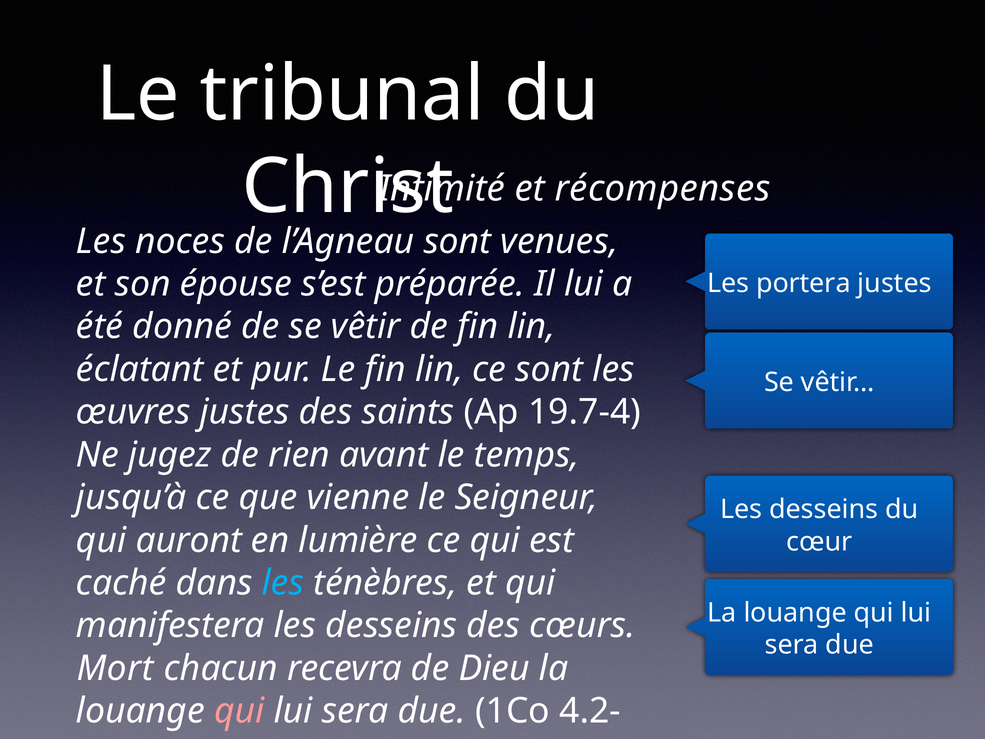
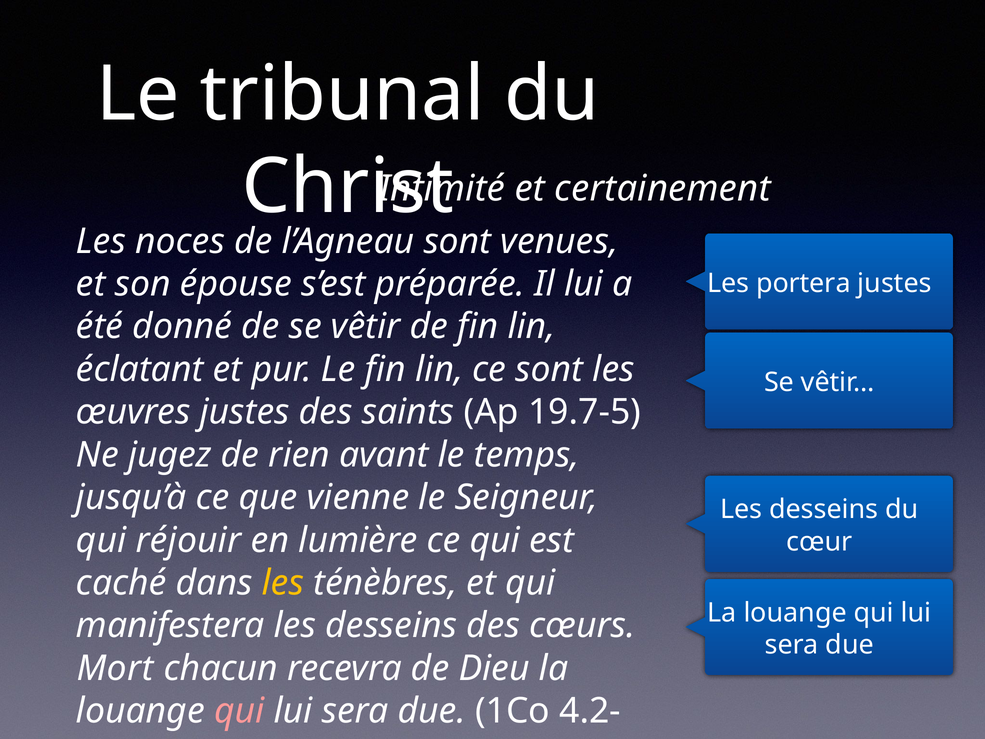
récompenses: récompenses -> certainement
19.7-4: 19.7-4 -> 19.7-5
auront: auront -> réjouir
les at (283, 583) colour: light blue -> yellow
